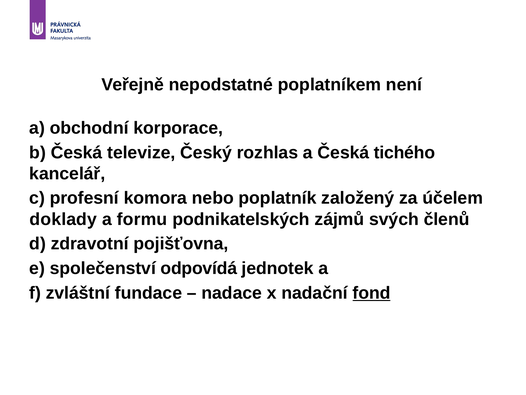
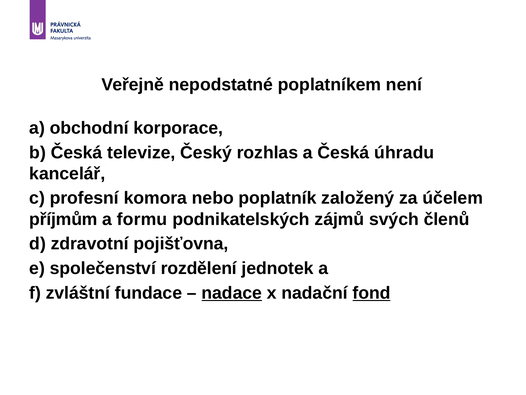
tichého: tichého -> úhradu
doklady: doklady -> příjmům
odpovídá: odpovídá -> rozdělení
nadace underline: none -> present
